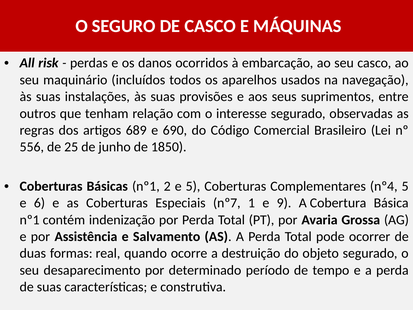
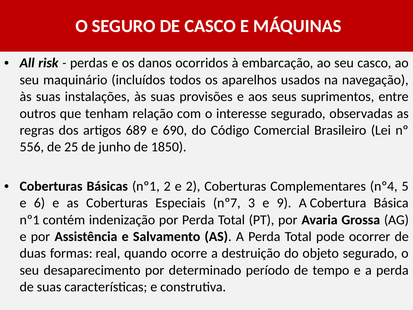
e 5: 5 -> 2
1: 1 -> 3
